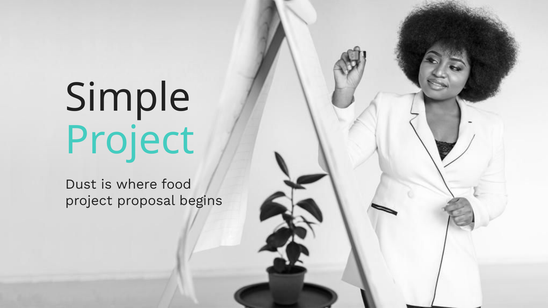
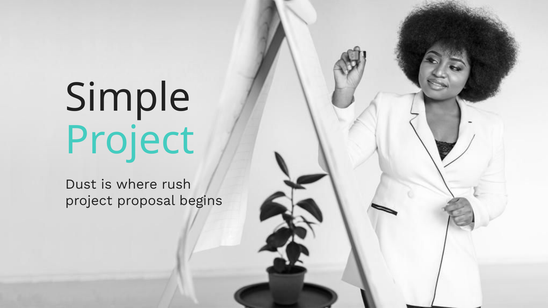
food: food -> rush
